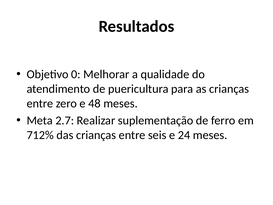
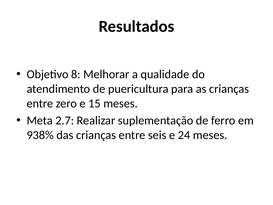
0: 0 -> 8
48: 48 -> 15
712%: 712% -> 938%
